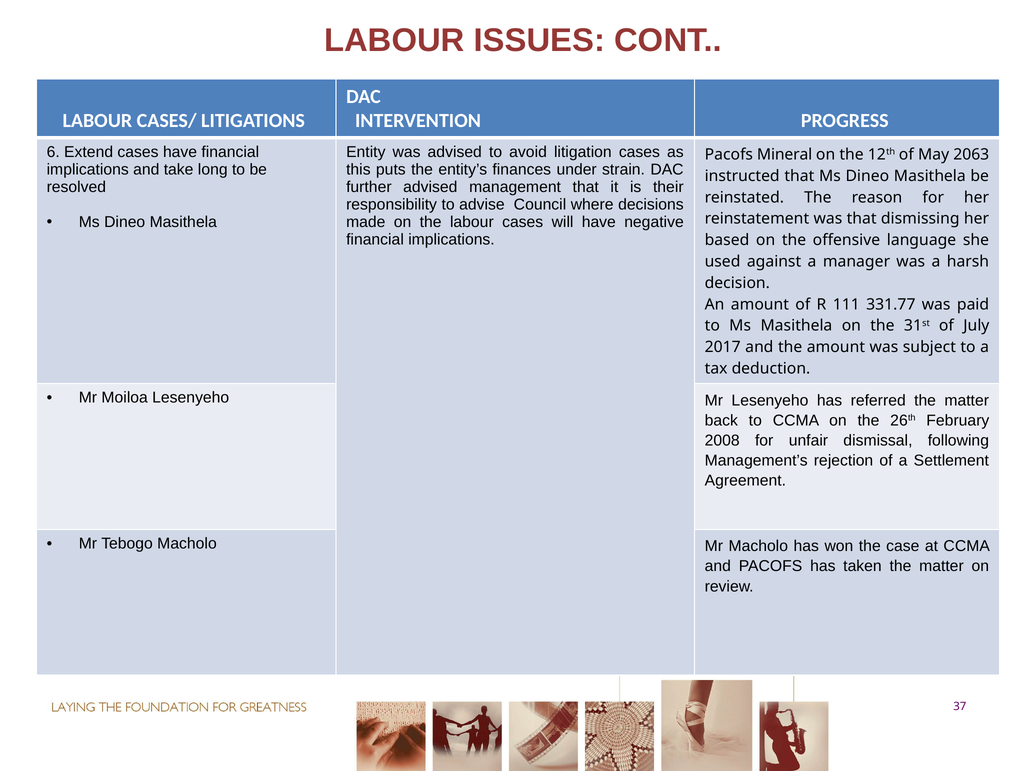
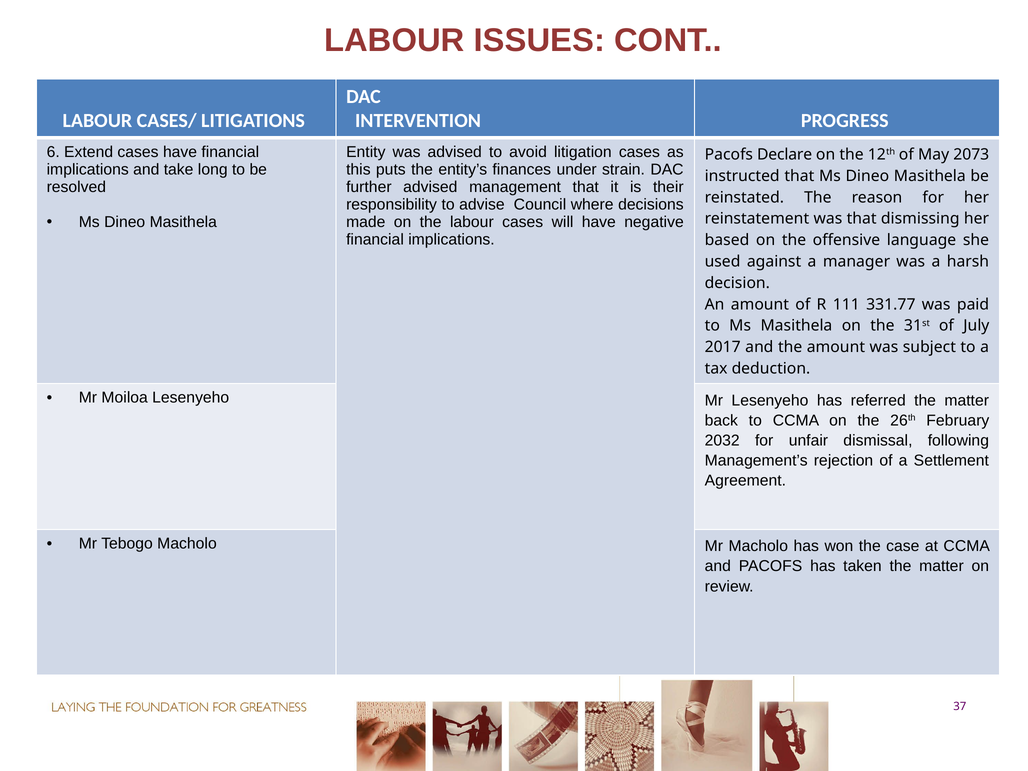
Mineral: Mineral -> Declare
2063: 2063 -> 2073
2008: 2008 -> 2032
